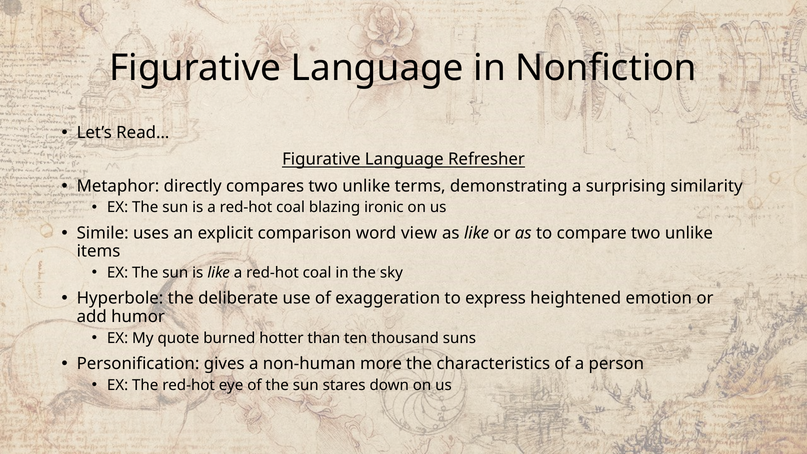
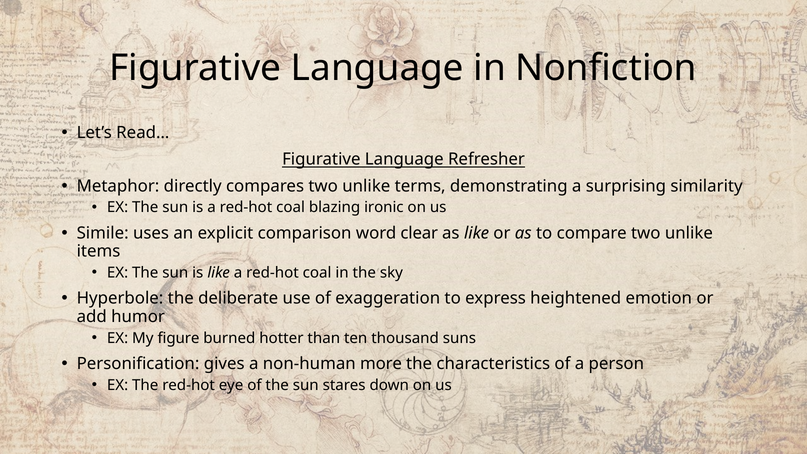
view: view -> clear
quote: quote -> figure
